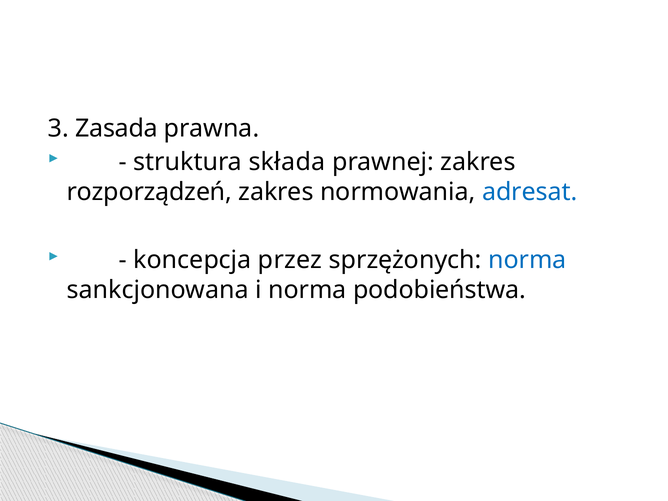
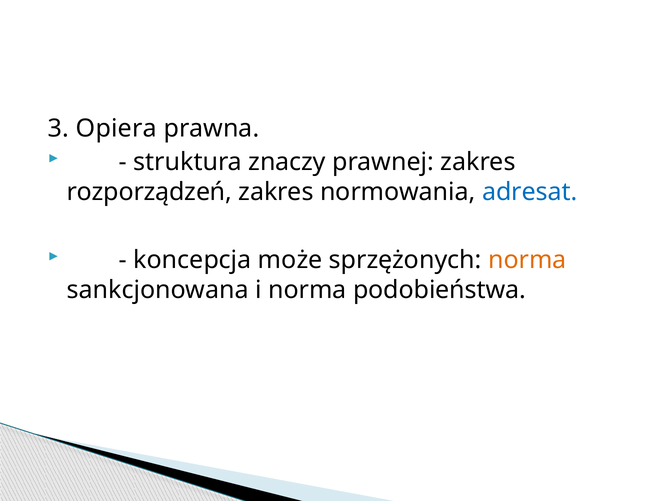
Zasada: Zasada -> Opiera
składa: składa -> znaczy
przez: przez -> może
norma at (527, 260) colour: blue -> orange
